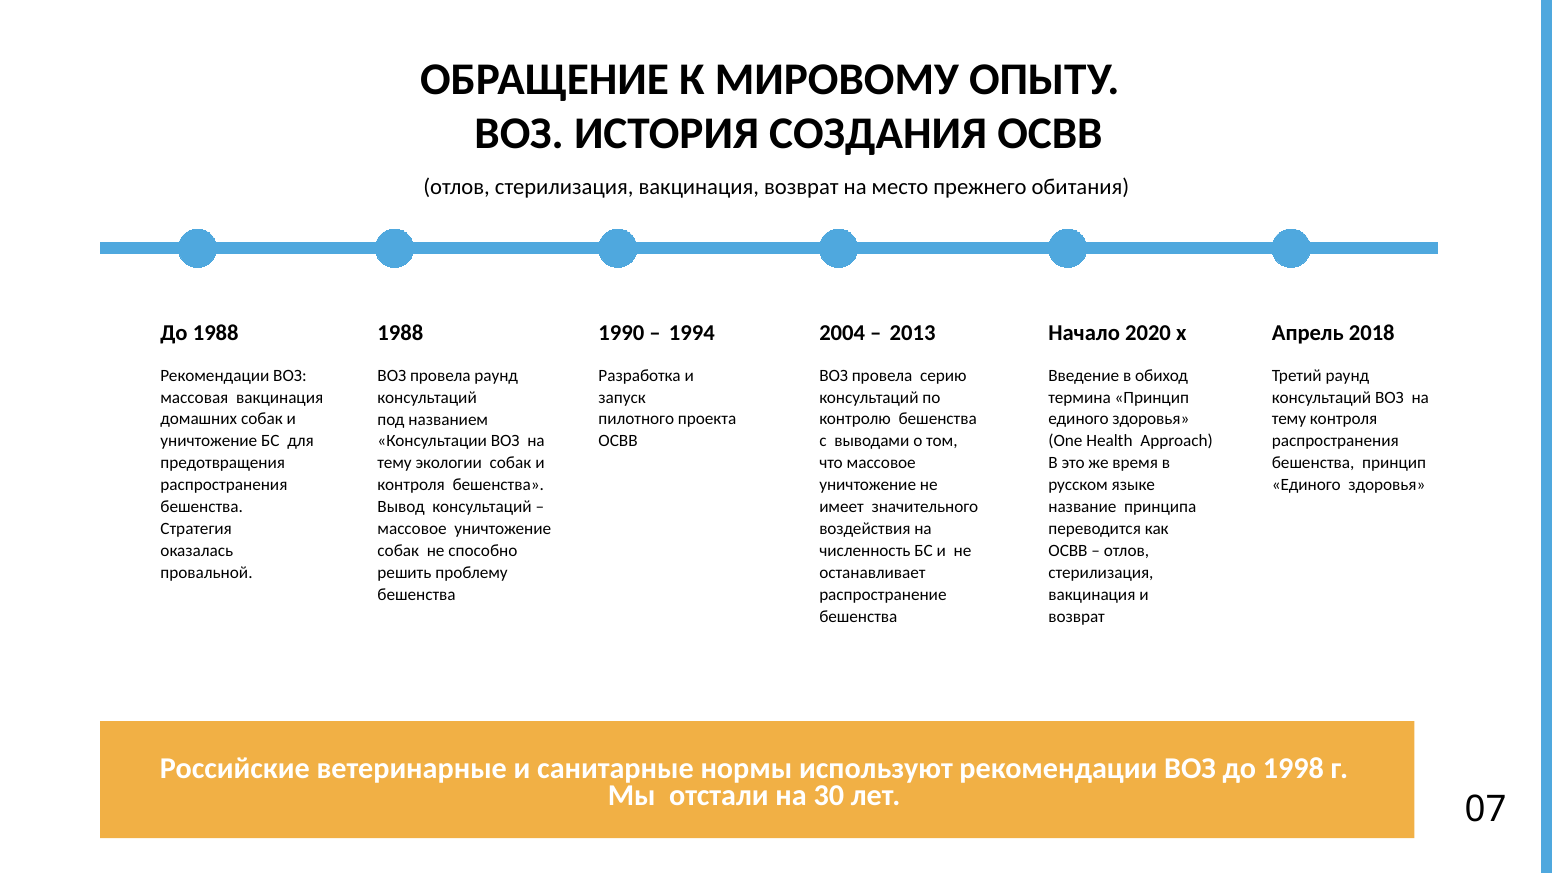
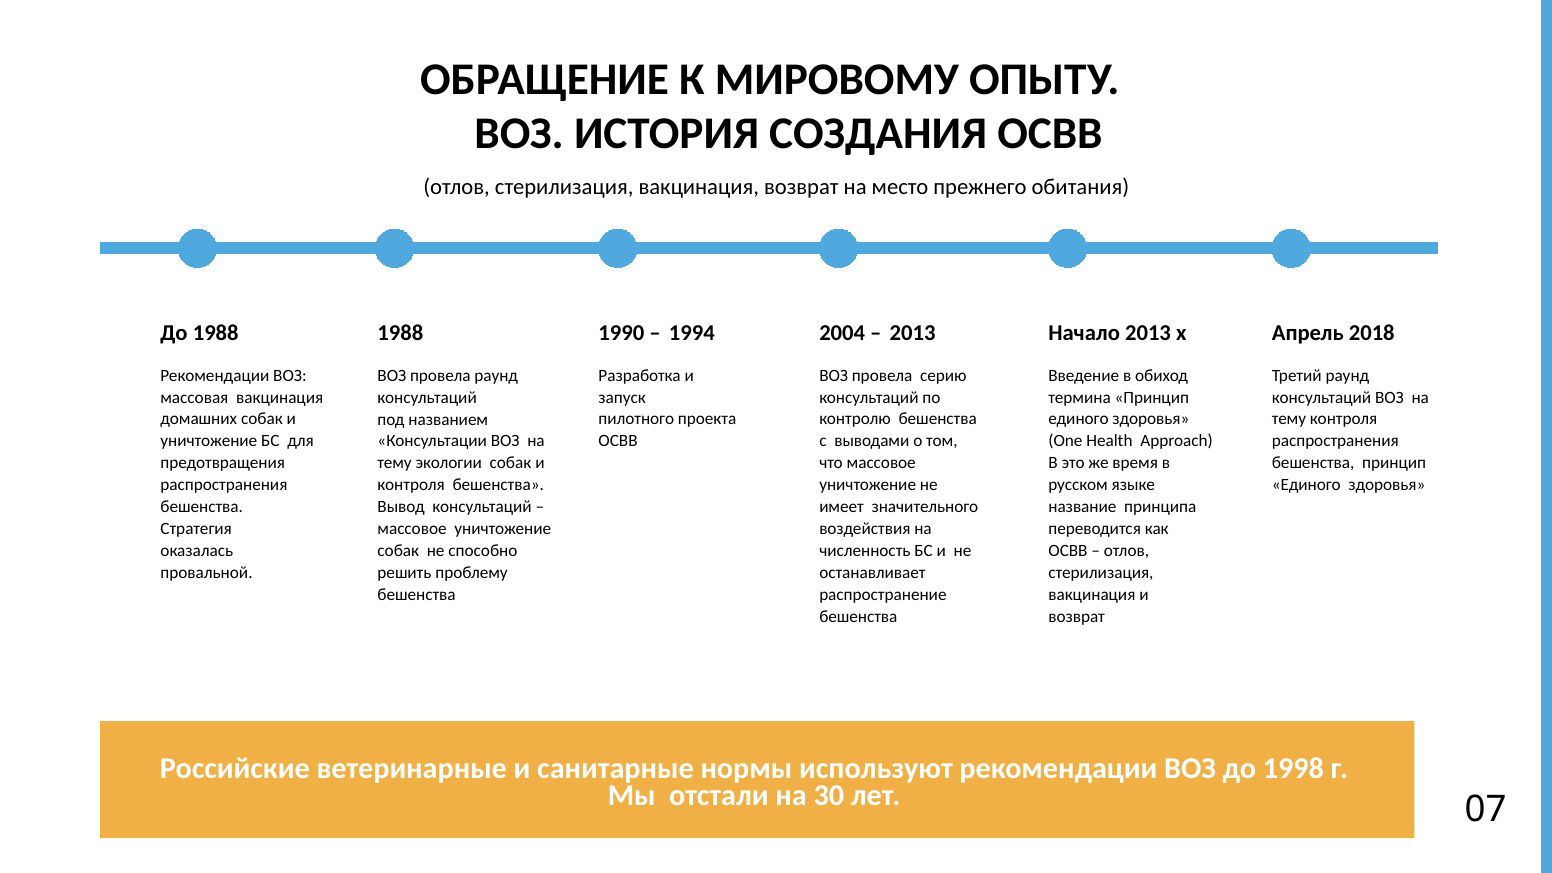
Начало 2020: 2020 -> 2013
